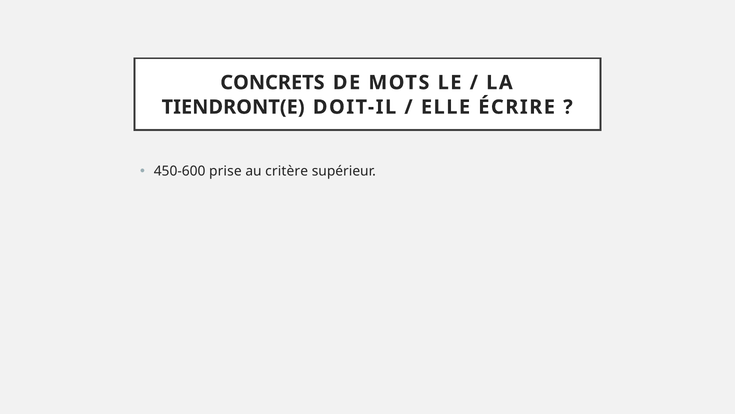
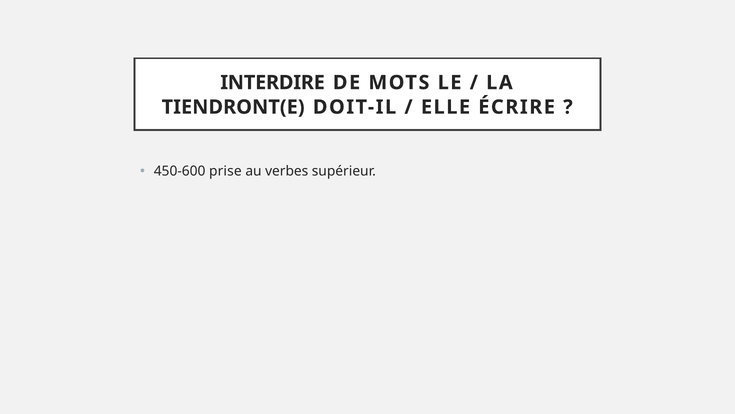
CONCRETS: CONCRETS -> INTERDIRE
critère: critère -> verbes
